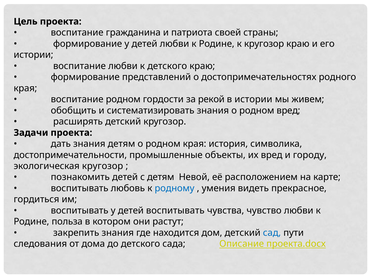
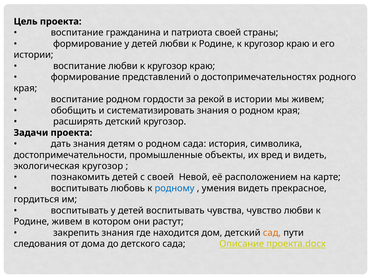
любви к детского: детского -> кругозор
родном вред: вред -> края
родном края: края -> сада
и городу: городу -> видеть
с детям: детям -> своей
Родине польза: польза -> живем
сад colour: blue -> orange
